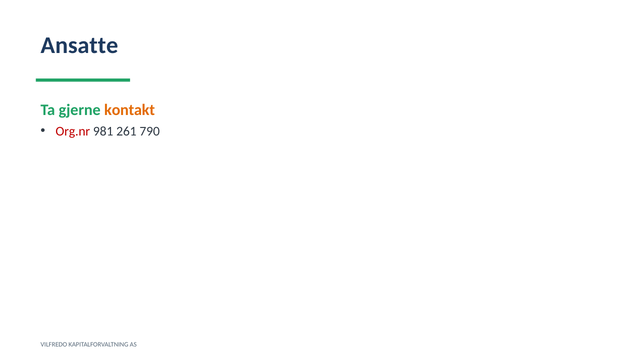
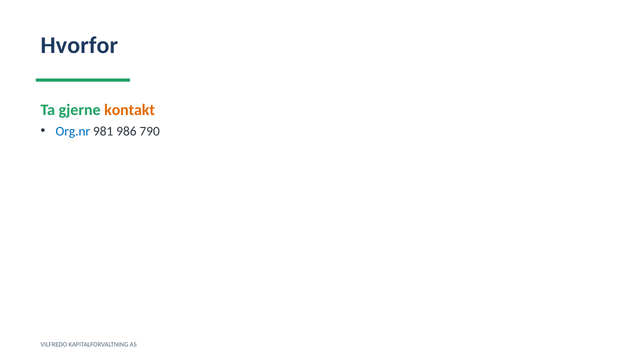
Ansatte: Ansatte -> Hvorfor
Org.nr colour: red -> blue
261: 261 -> 986
